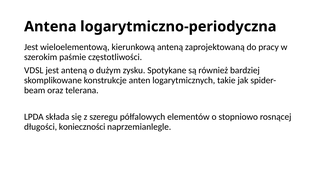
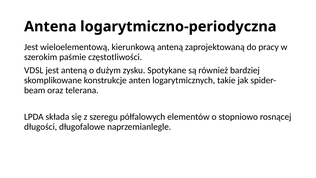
konieczności: konieczności -> długofalowe
